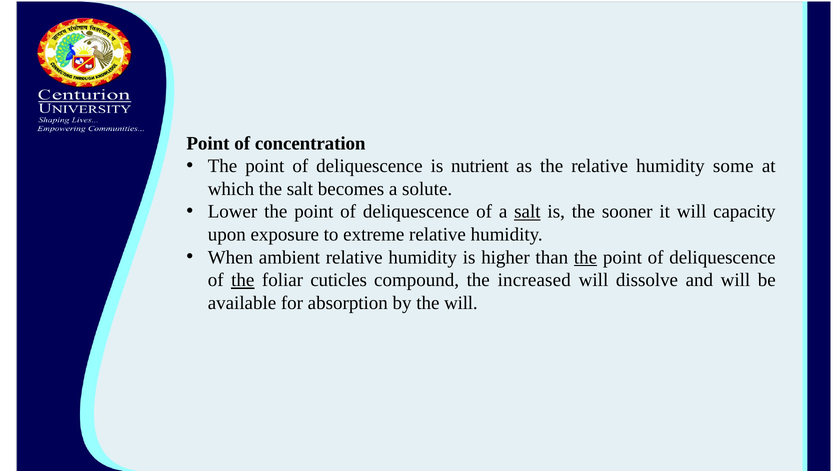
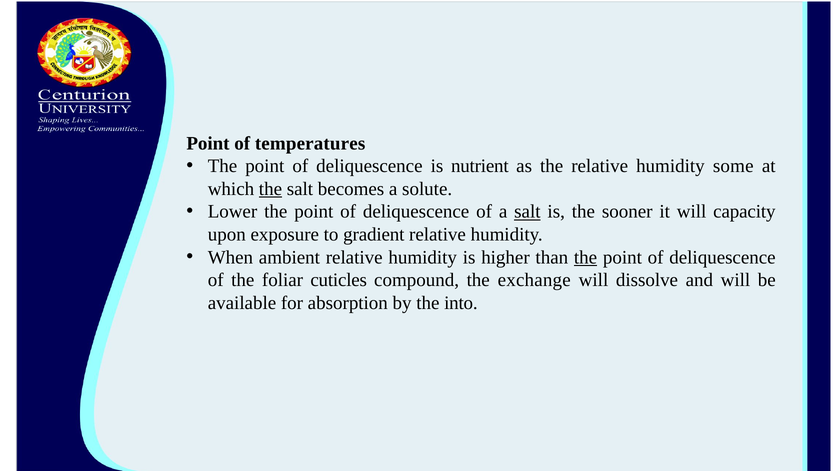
concentration: concentration -> temperatures
the at (270, 189) underline: none -> present
extreme: extreme -> gradient
the at (243, 280) underline: present -> none
increased: increased -> exchange
the will: will -> into
